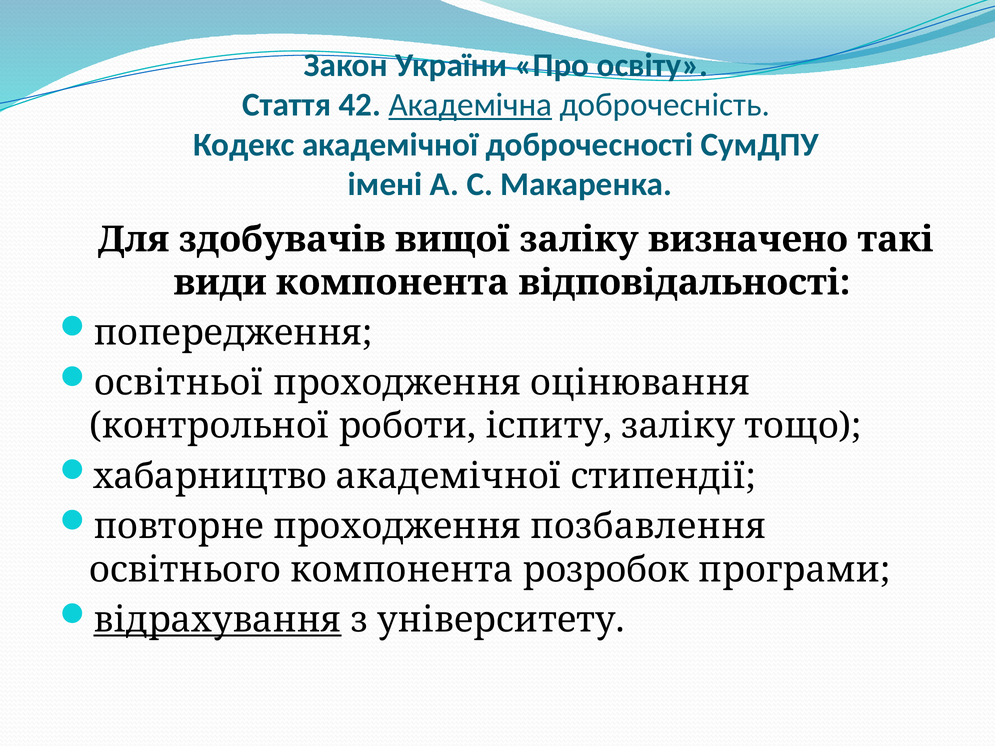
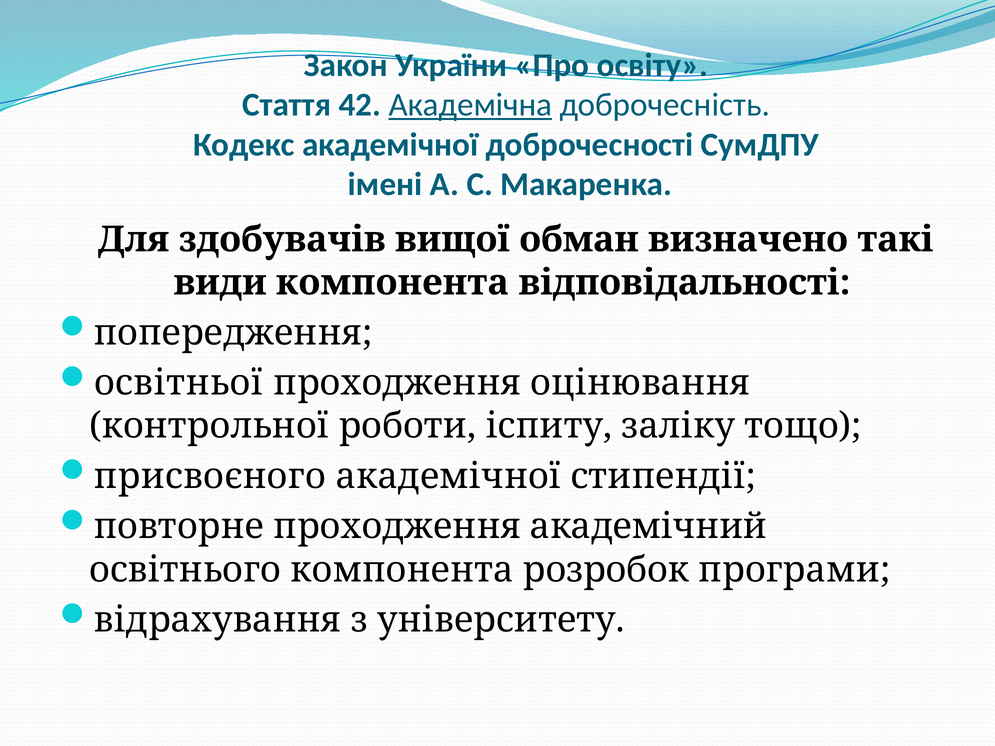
вищої заліку: заліку -> обман
хабарництво: хабарництво -> присвоєного
позбавлення: позбавлення -> академічний
відрахування underline: present -> none
